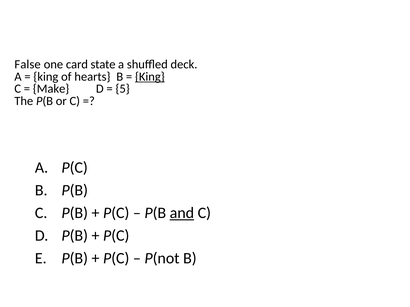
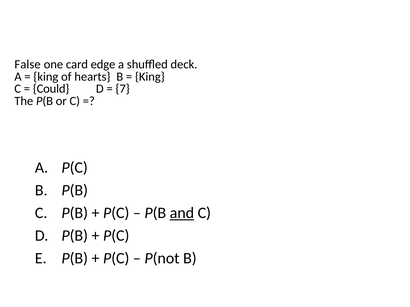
state: state -> edge
King at (150, 77) underline: present -> none
Make: Make -> Could
5: 5 -> 7
